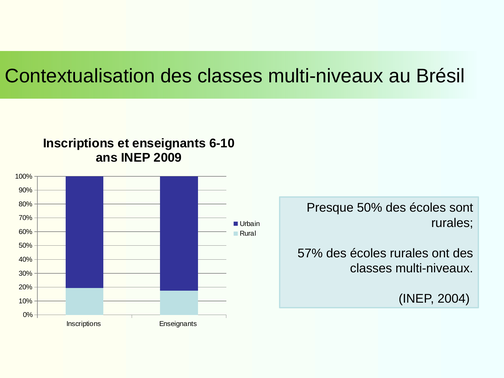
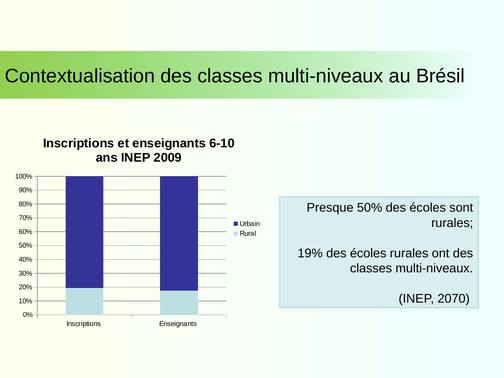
57%: 57% -> 19%
2004: 2004 -> 2070
